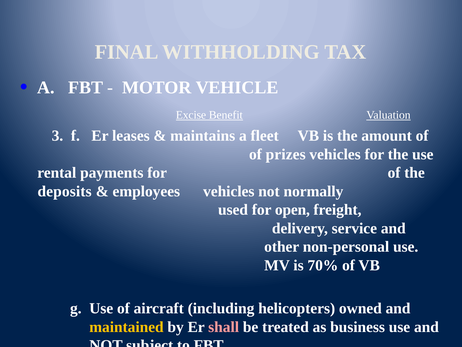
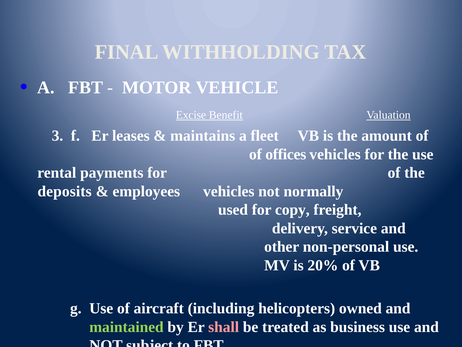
prizes: prizes -> offices
open: open -> copy
70%: 70% -> 20%
maintained colour: yellow -> light green
